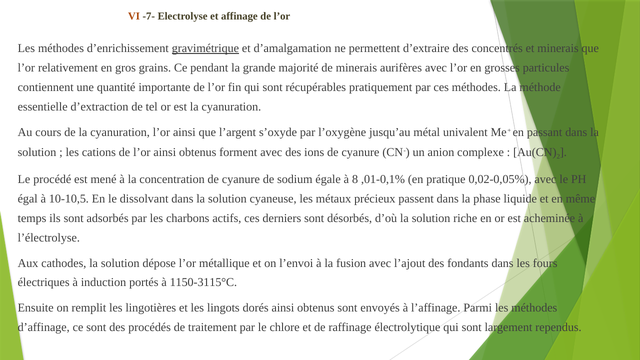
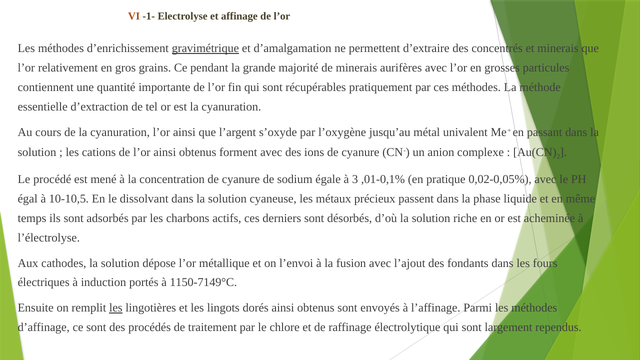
-7-: -7- -> -1-
8: 8 -> 3
1150-3115°C: 1150-3115°C -> 1150-7149°C
les at (116, 308) underline: none -> present
